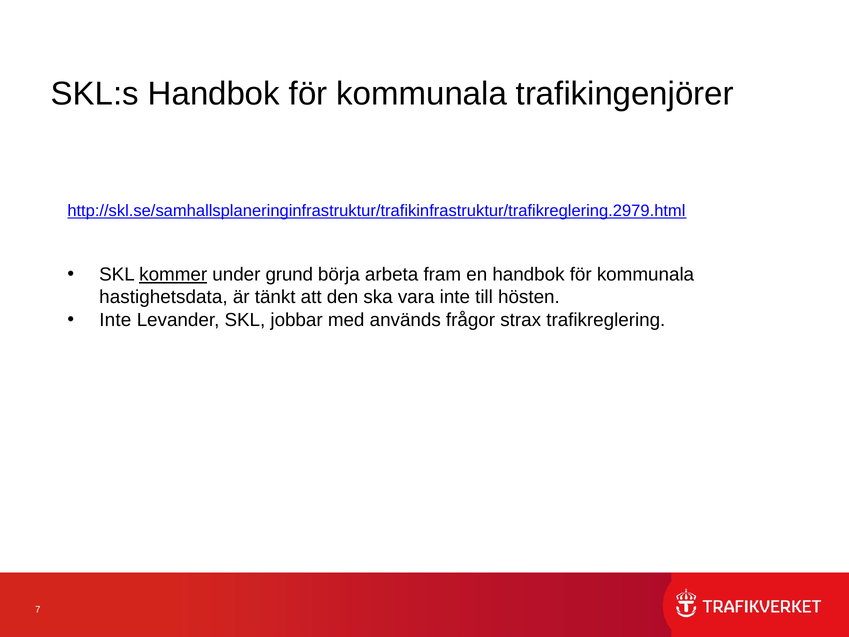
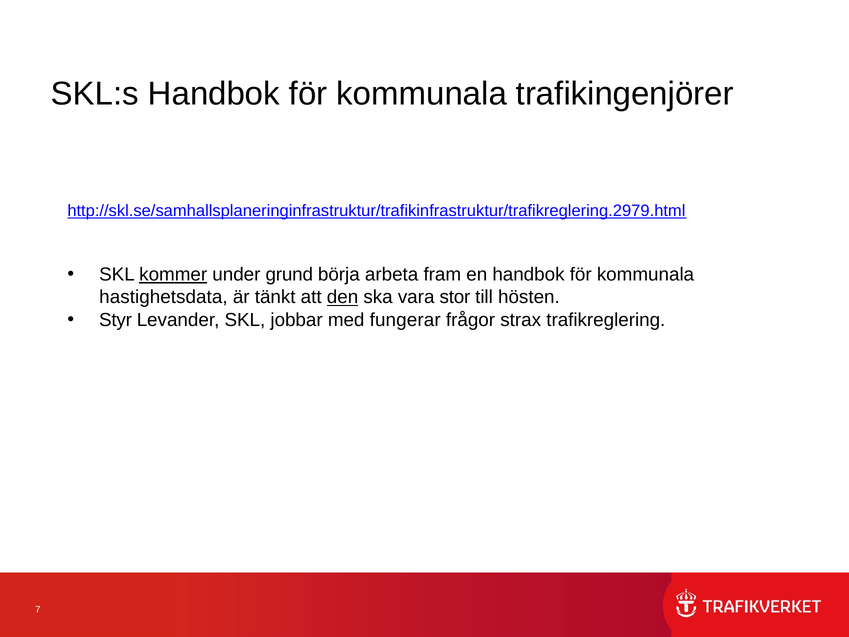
den underline: none -> present
vara inte: inte -> stor
Inte at (115, 320): Inte -> Styr
används: används -> fungerar
